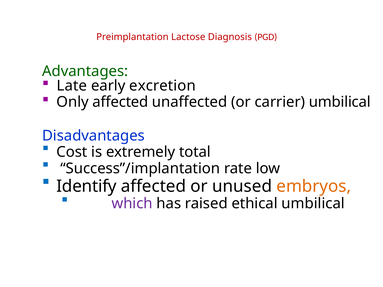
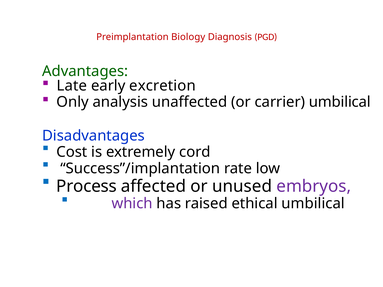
Lactose: Lactose -> Biology
Only affected: affected -> analysis
total: total -> cord
Identify: Identify -> Process
embryos colour: orange -> purple
